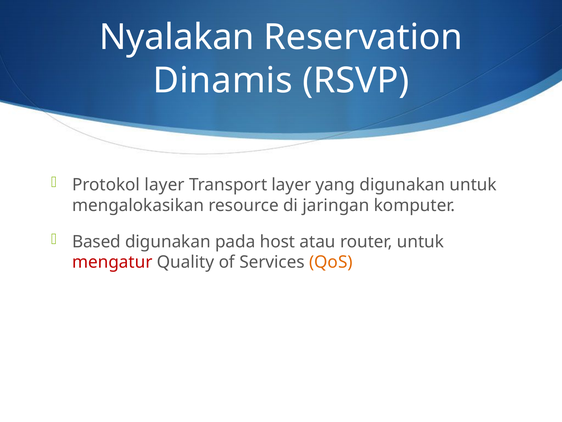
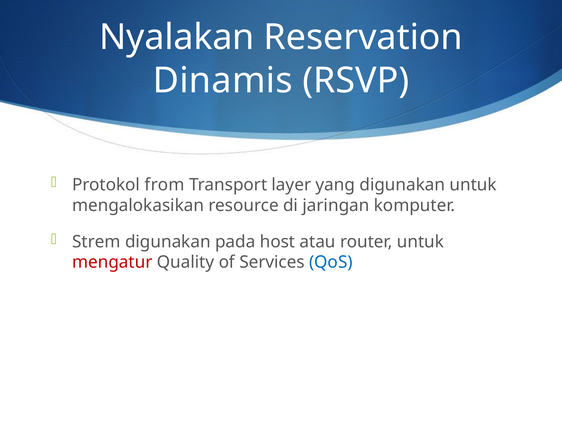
Protokol layer: layer -> from
Based: Based -> Strem
QoS colour: orange -> blue
